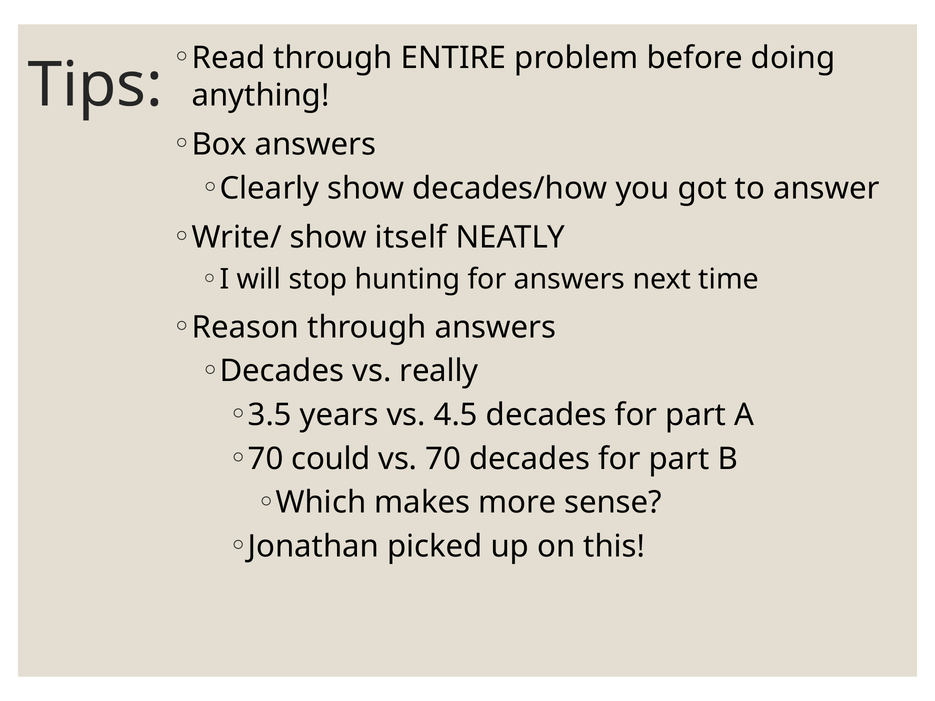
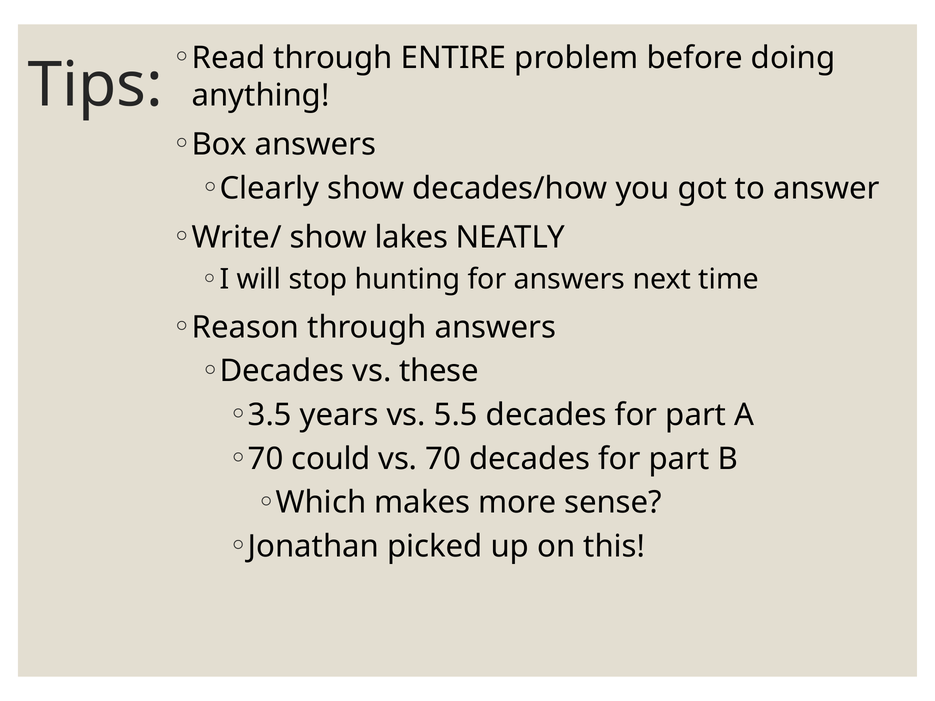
itself: itself -> lakes
really: really -> these
4.5: 4.5 -> 5.5
